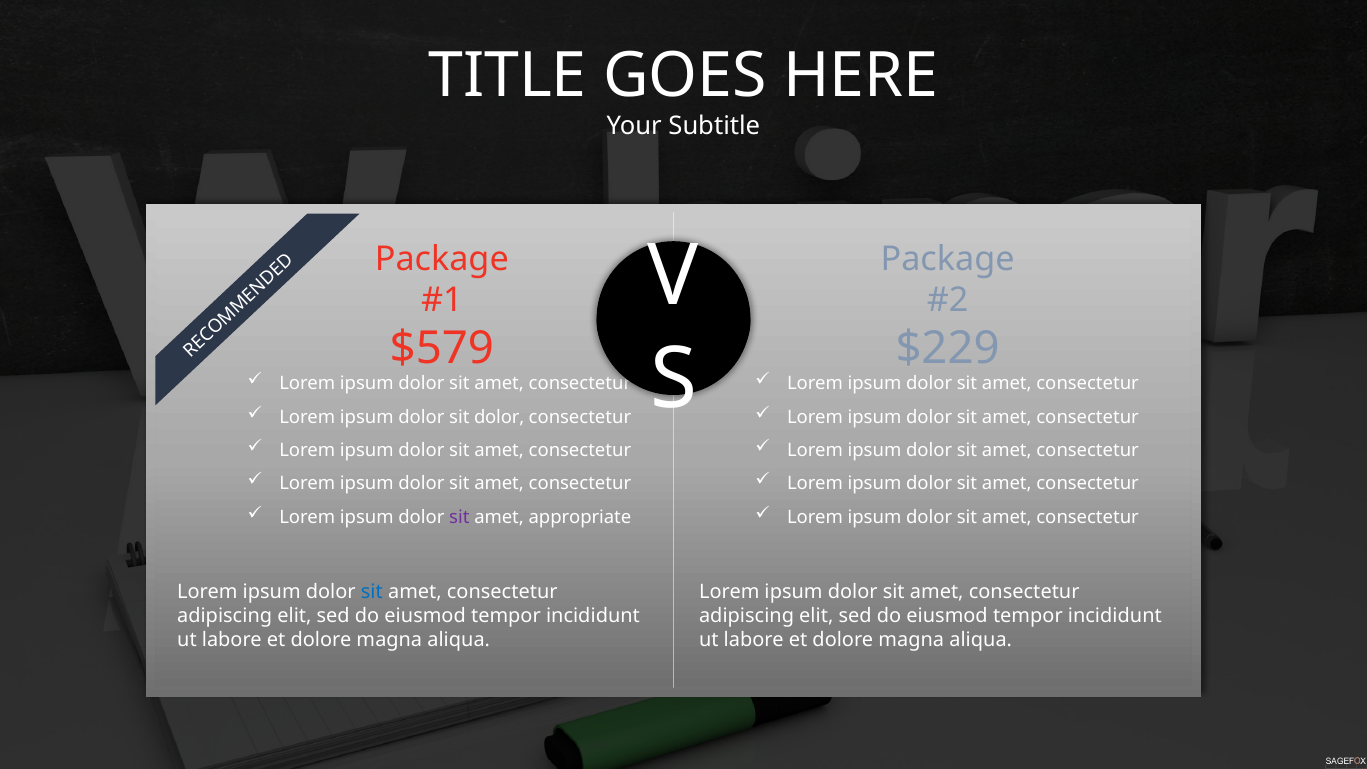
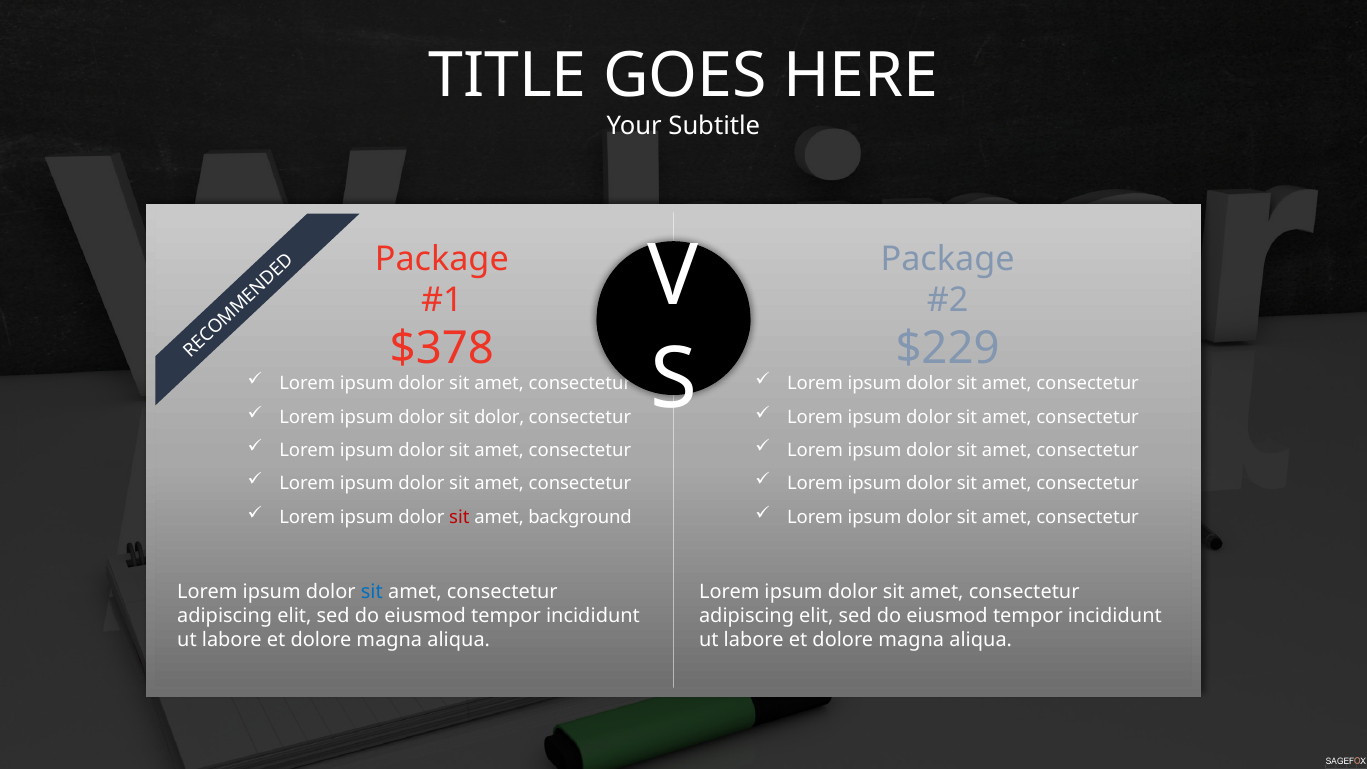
$579: $579 -> $378
sit at (459, 517) colour: purple -> red
appropriate: appropriate -> background
